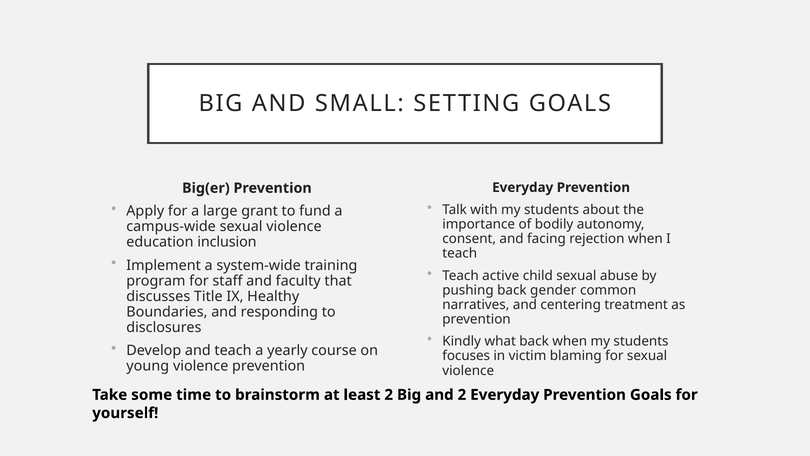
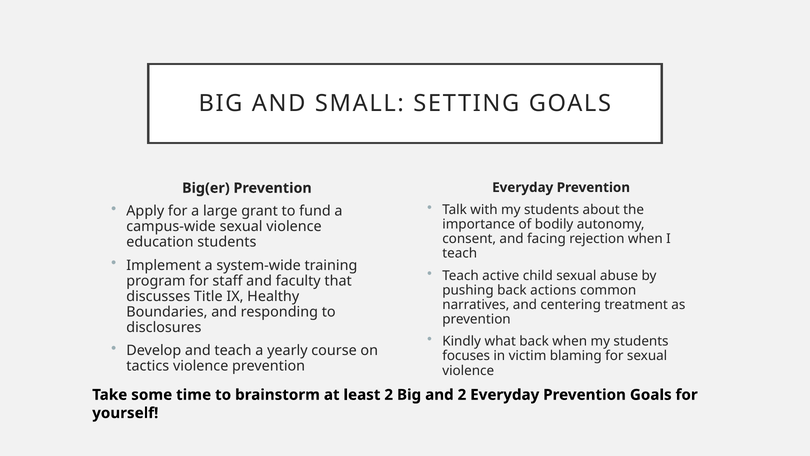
education inclusion: inclusion -> students
gender: gender -> actions
young: young -> tactics
